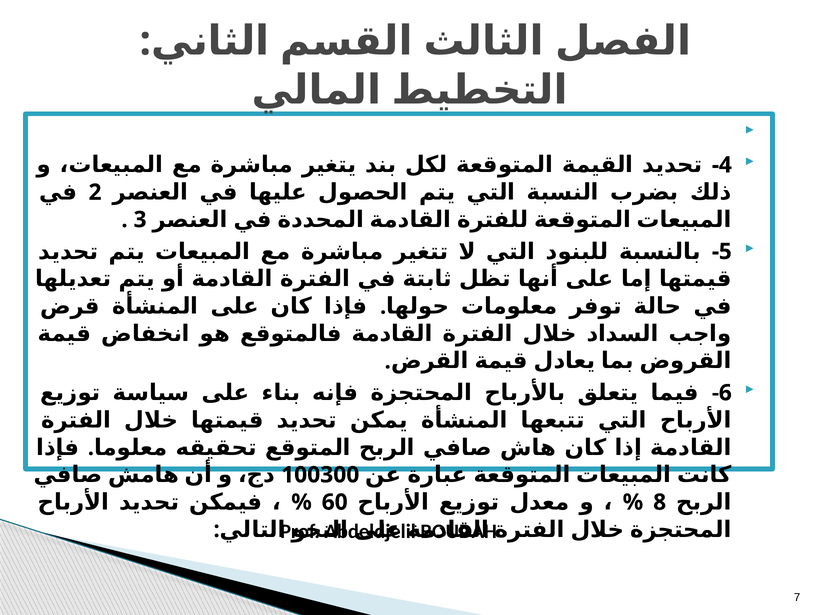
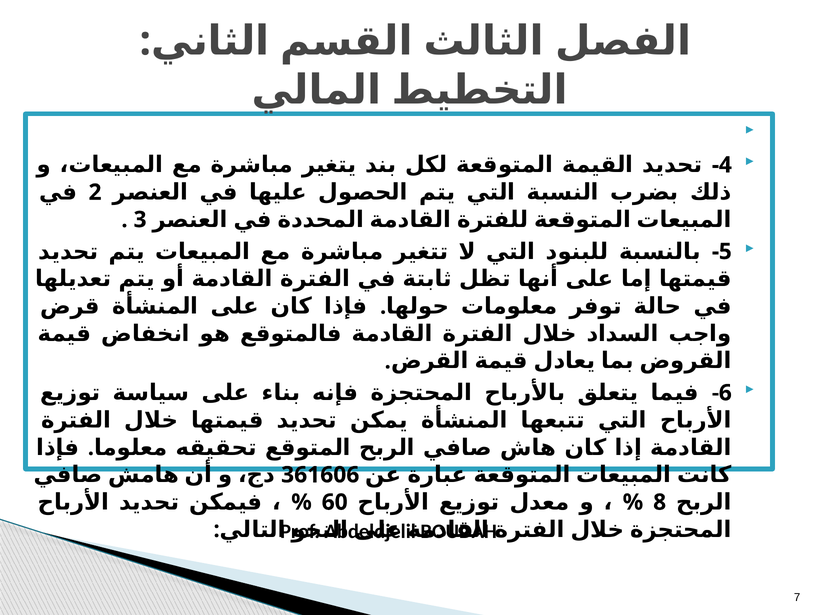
100300: 100300 -> 361606
